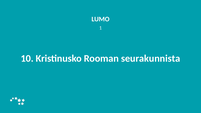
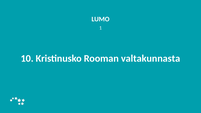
seurakunnista: seurakunnista -> valtakunnasta
